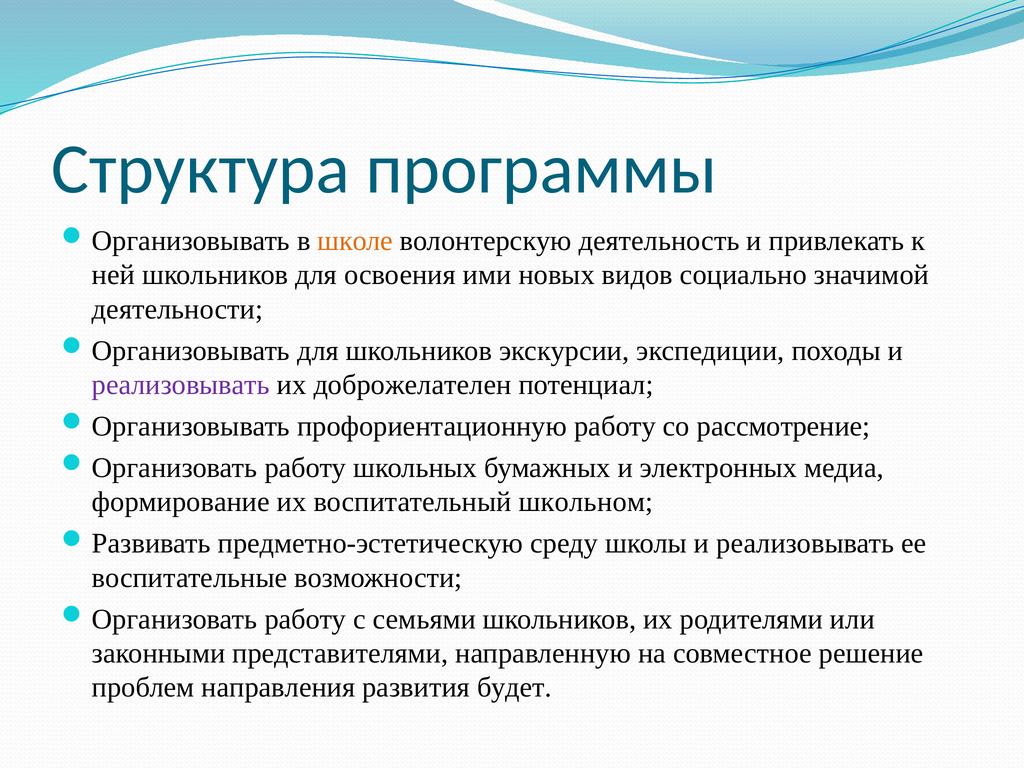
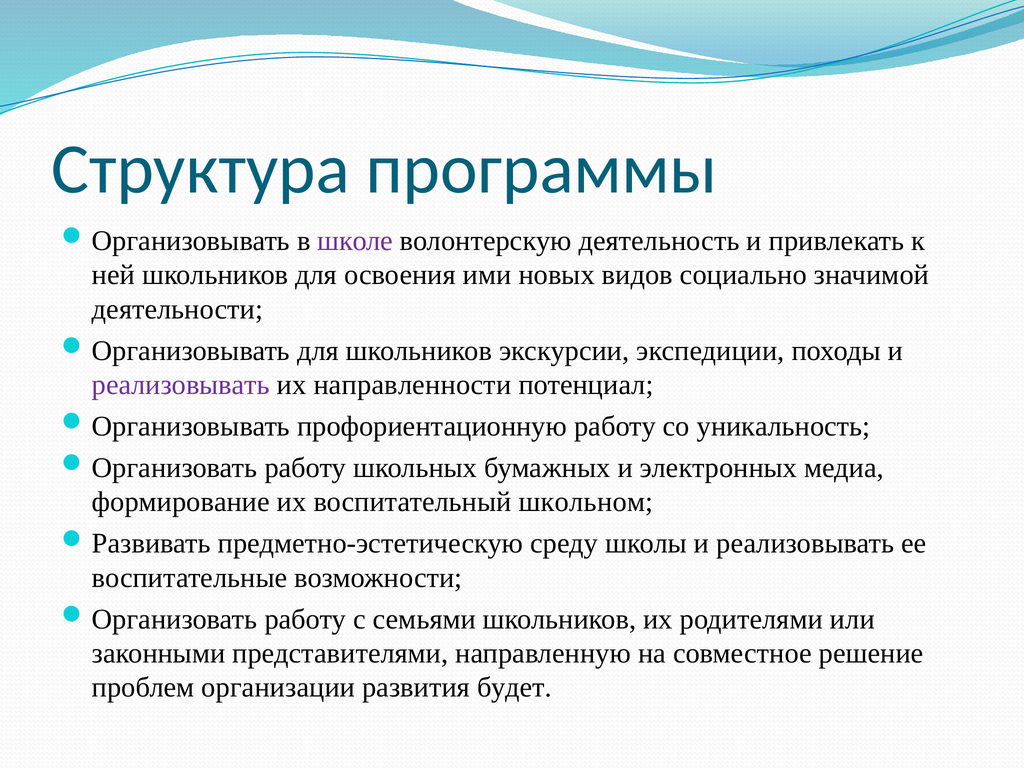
школе colour: orange -> purple
доброжелателен: доброжелателен -> направленности
рассмотрение: рассмотрение -> уникальность
направления: направления -> организации
